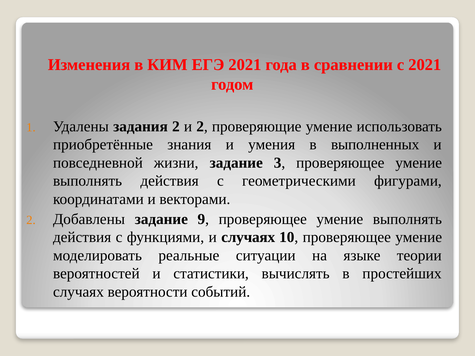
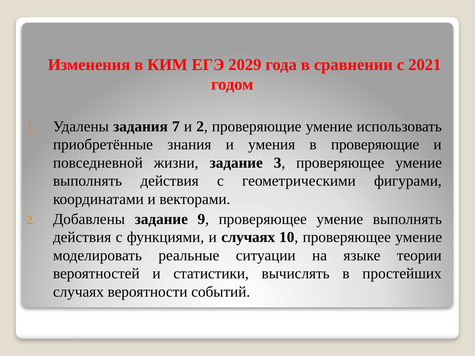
ЕГЭ 2021: 2021 -> 2029
задания 2: 2 -> 7
в выполненных: выполненных -> проверяющие
